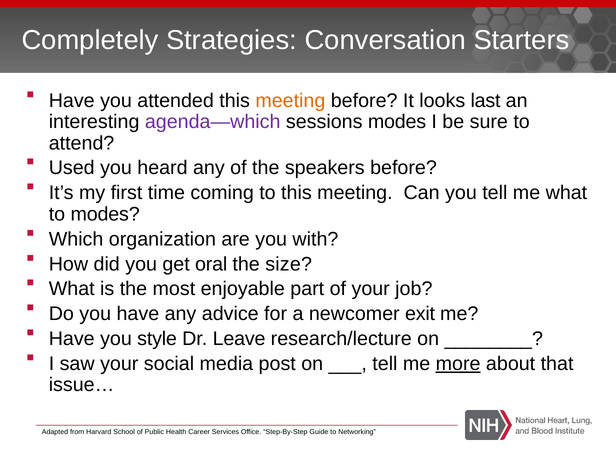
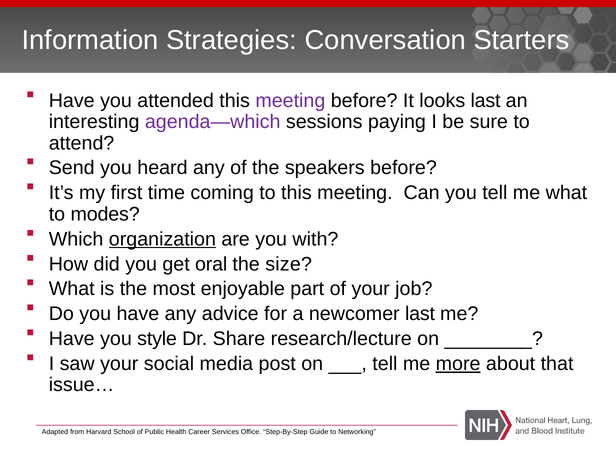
Completely: Completely -> Information
meeting at (290, 101) colour: orange -> purple
sessions modes: modes -> paying
Used: Used -> Send
organization underline: none -> present
newcomer exit: exit -> last
Leave: Leave -> Share
